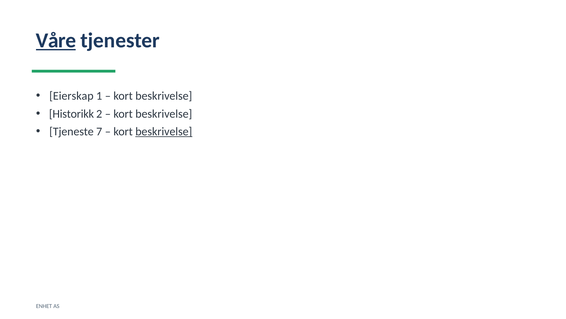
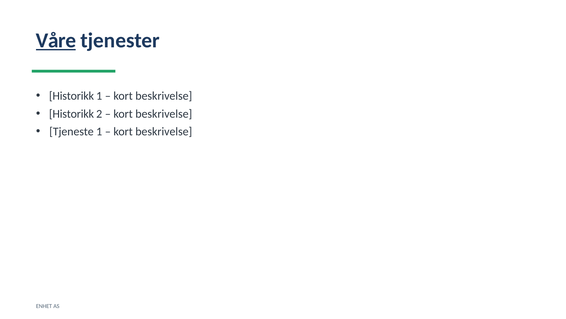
Eierskap at (71, 96): Eierskap -> Historikk
Tjeneste 7: 7 -> 1
beskrivelse at (164, 131) underline: present -> none
